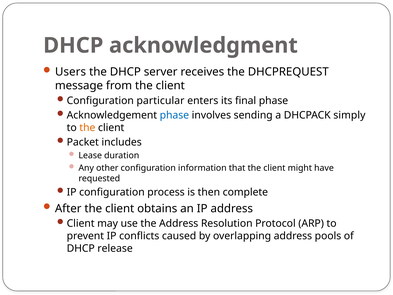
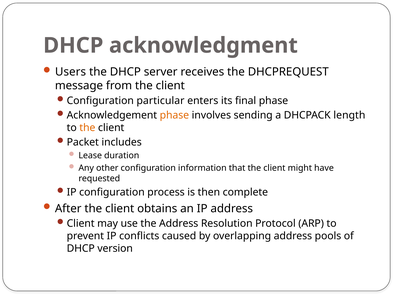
phase at (174, 115) colour: blue -> orange
simply: simply -> length
release: release -> version
